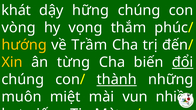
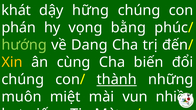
vòng: vòng -> phán
thắm: thắm -> bằng
hướng colour: yellow -> light green
Trầm: Trầm -> Dang
từng: từng -> cùng
đổi underline: present -> none
